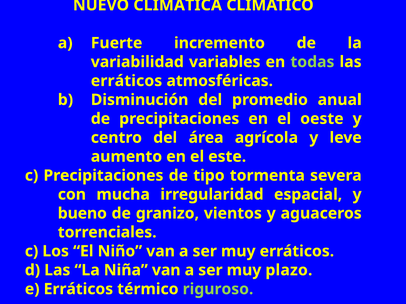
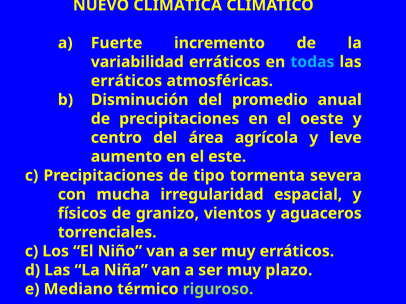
variabilidad variables: variables -> erráticos
todas colour: light green -> light blue
bueno: bueno -> físicos
e Erráticos: Erráticos -> Mediano
